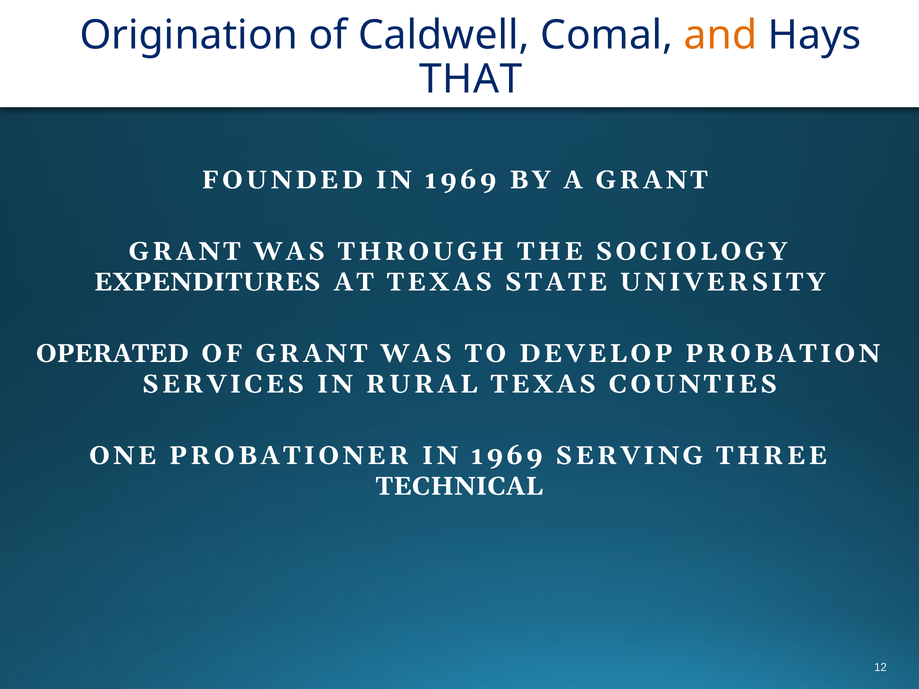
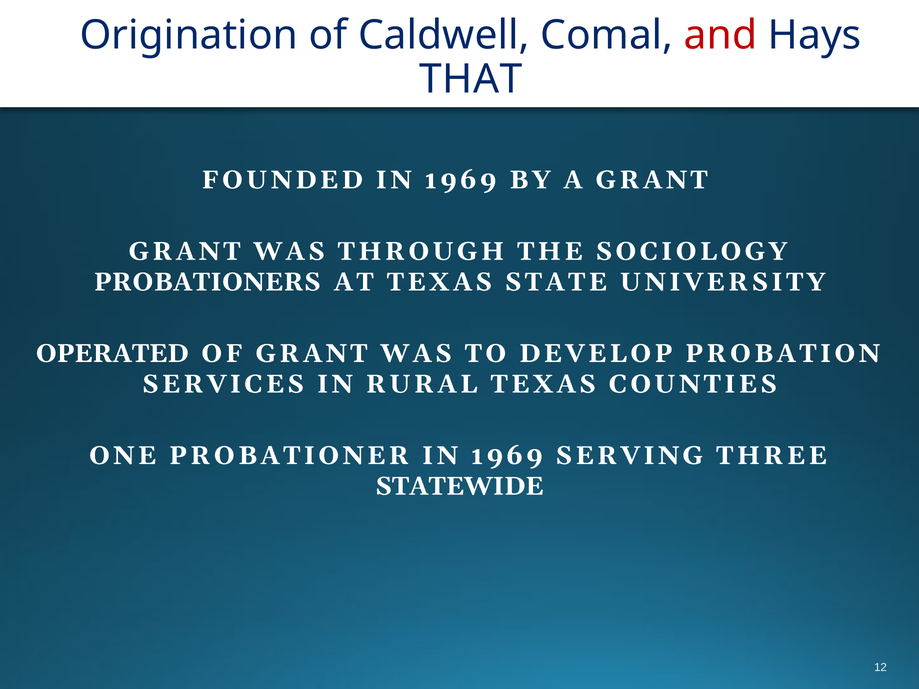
and colour: orange -> red
EXPENDITURES: EXPENDITURES -> PROBATIONERS
TECHNICAL: TECHNICAL -> STATEWIDE
